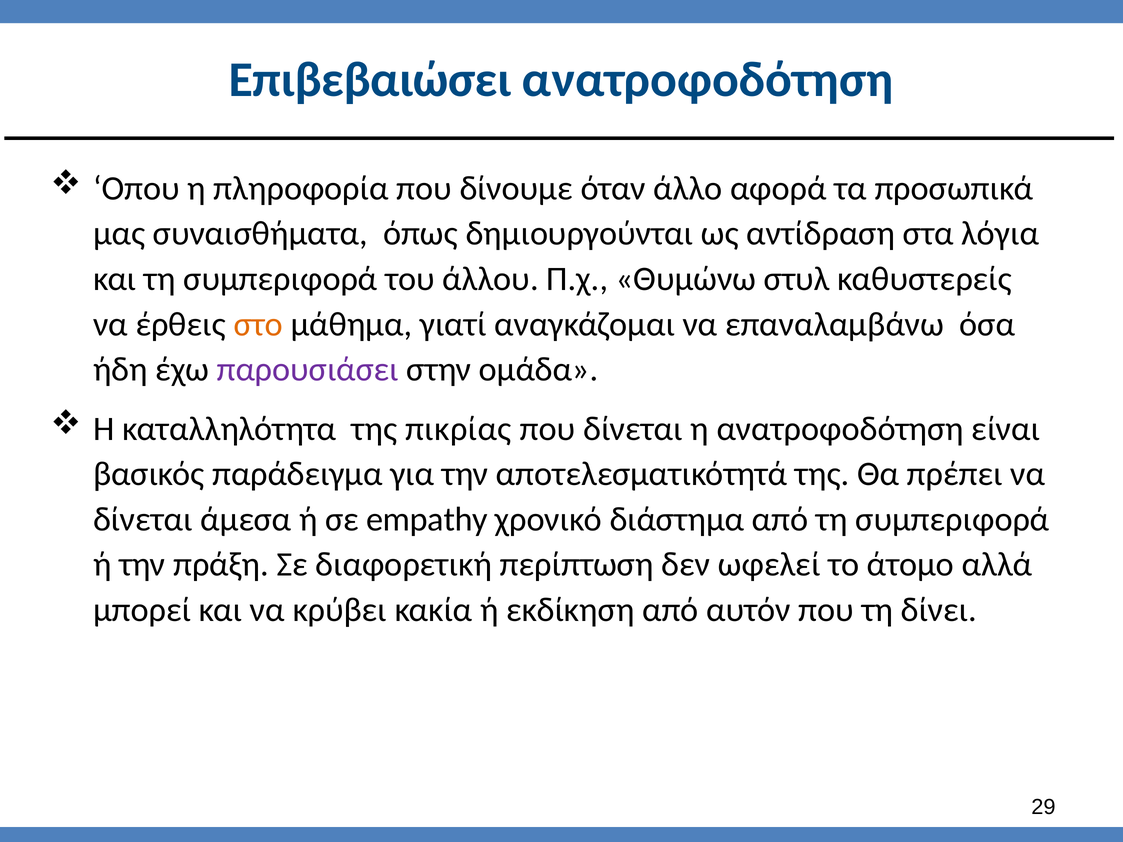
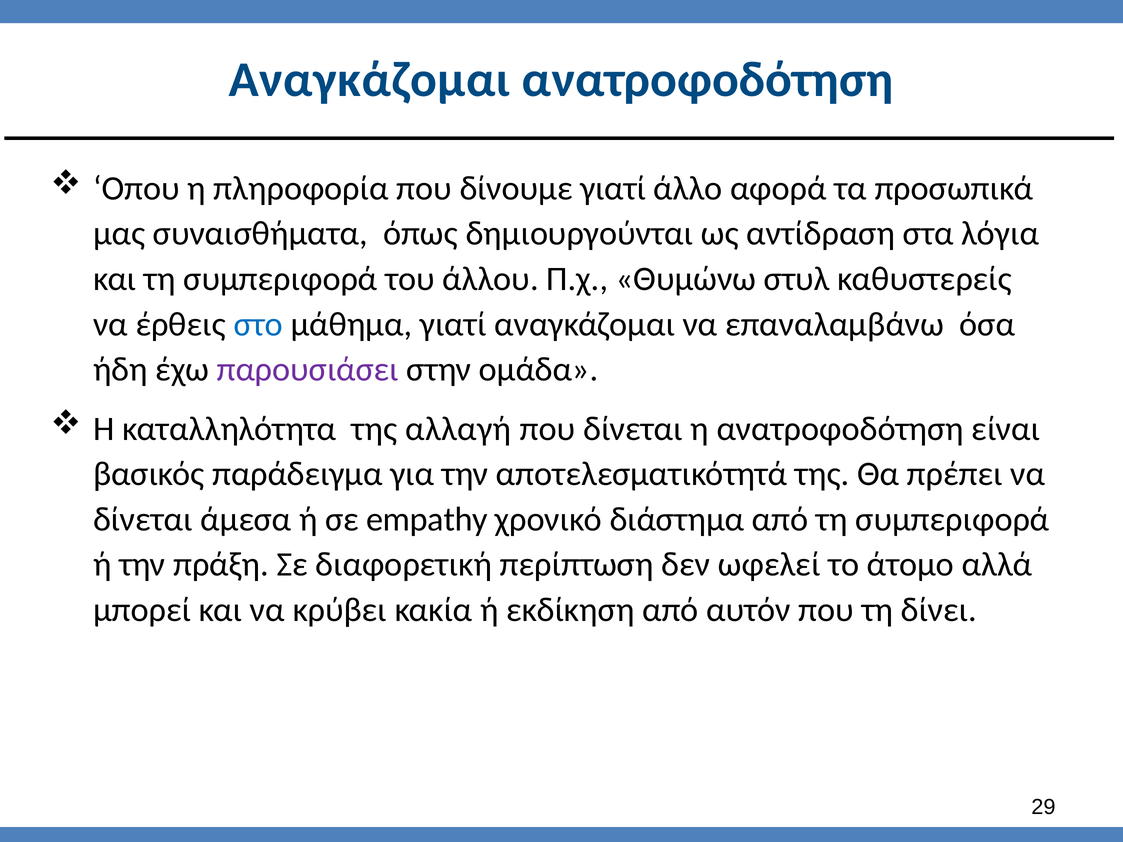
Επιβεβαιώσει at (370, 80): Επιβεβαιώσει -> Αναγκάζομαι
δίνουμε όταν: όταν -> γιατί
στο colour: orange -> blue
πικρίας: πικρίας -> αλλαγή
